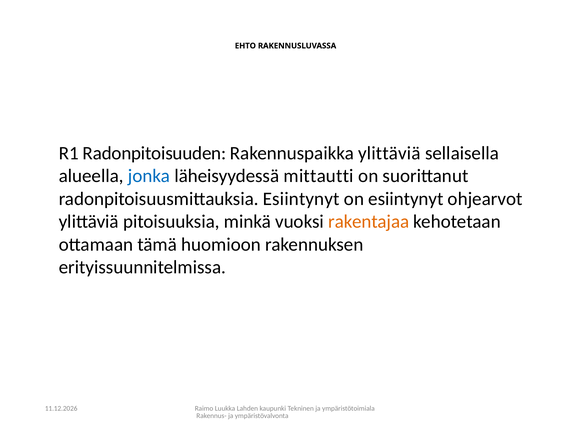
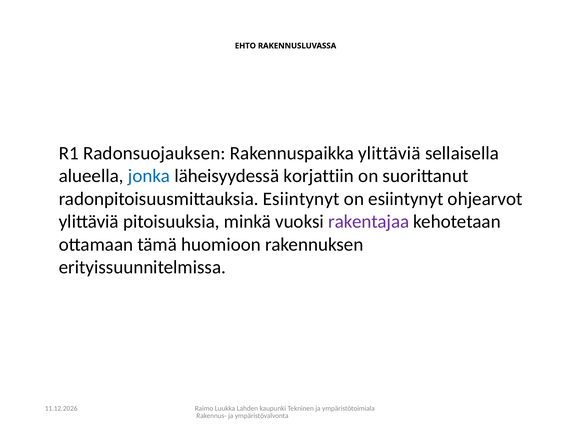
Radonpitoisuuden: Radonpitoisuuden -> Radonsuojauksen
mittautti: mittautti -> korjattiin
rakentajaa colour: orange -> purple
